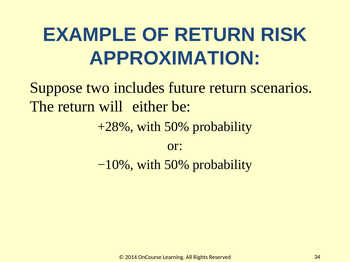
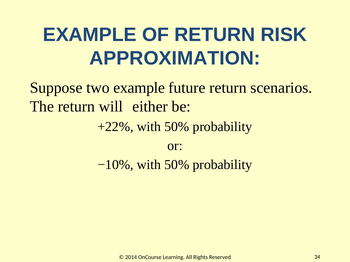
two includes: includes -> example
+28%: +28% -> +22%
